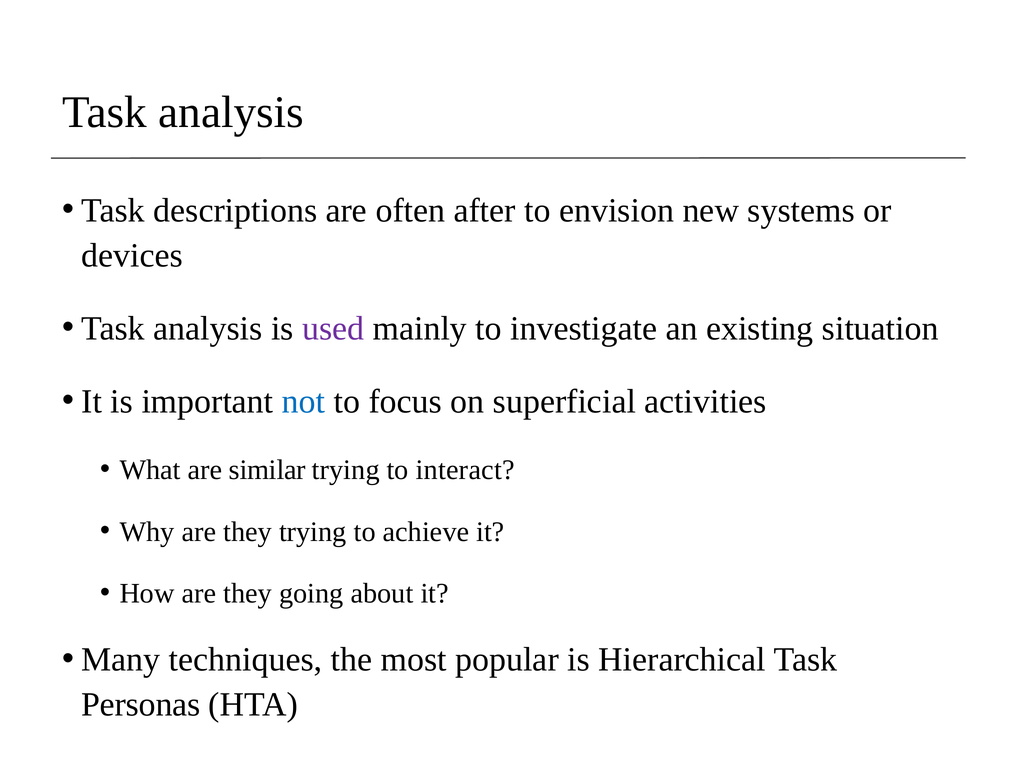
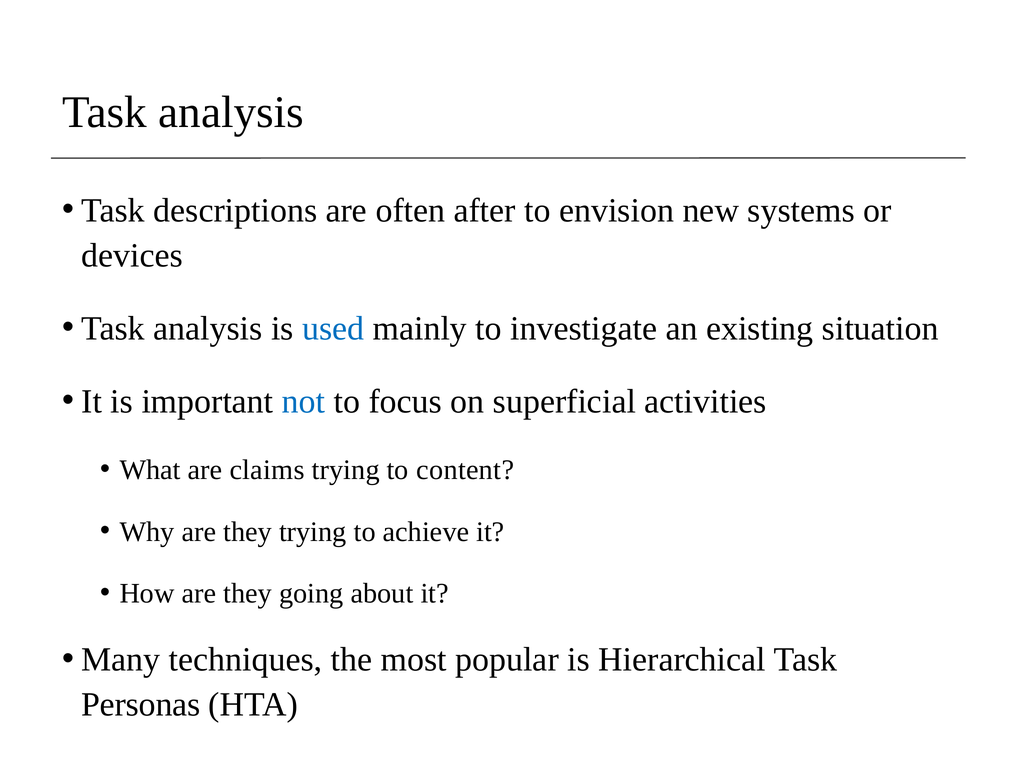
used colour: purple -> blue
similar: similar -> claims
interact: interact -> content
